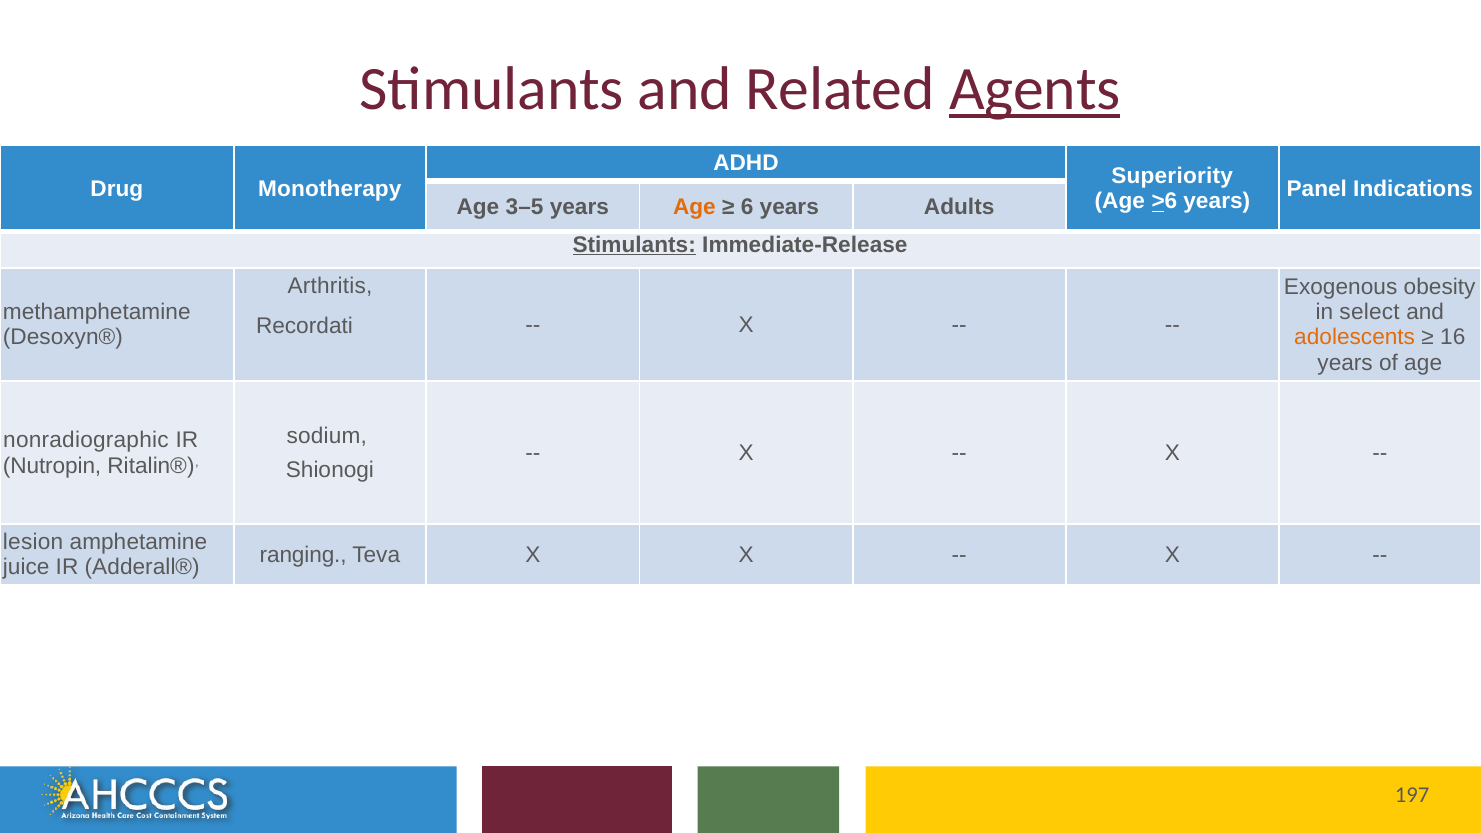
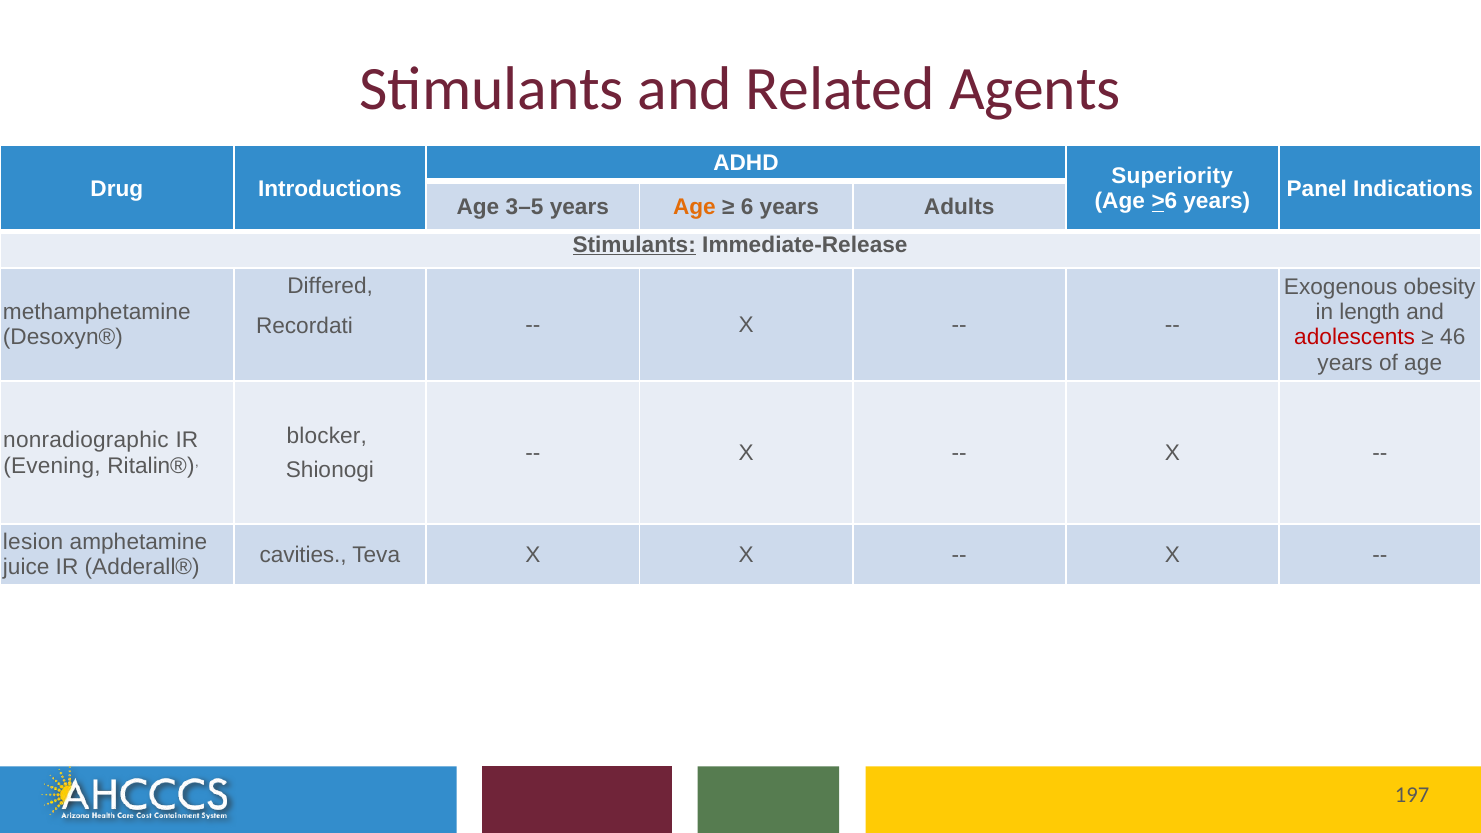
Agents underline: present -> none
Monotherapy: Monotherapy -> Introductions
Arthritis: Arthritis -> Differed
select: select -> length
adolescents colour: orange -> red
16: 16 -> 46
sodium: sodium -> blocker
Nutropin: Nutropin -> Evening
ranging: ranging -> cavities
